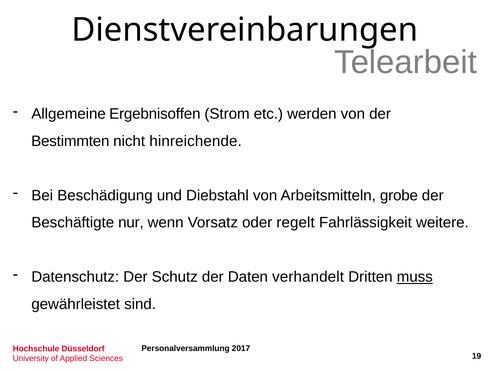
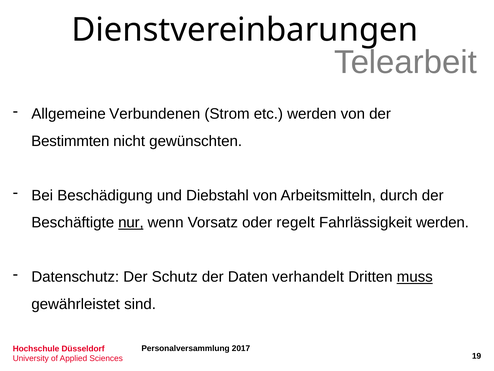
Ergebnisoffen: Ergebnisoffen -> Verbundenen
hinreichende: hinreichende -> gewünschten
grobe: grobe -> durch
nur underline: none -> present
Fahrlässigkeit weitere: weitere -> werden
